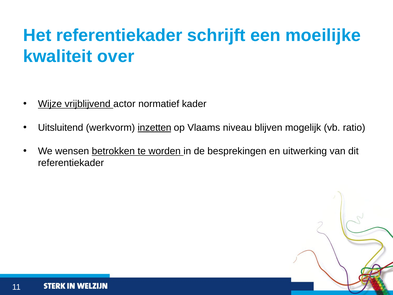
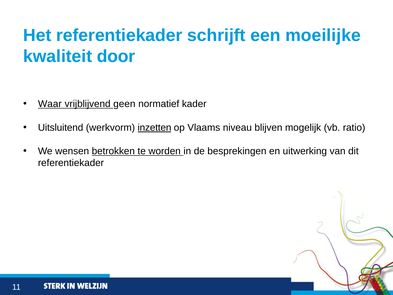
over: over -> door
Wijze: Wijze -> Waar
actor: actor -> geen
